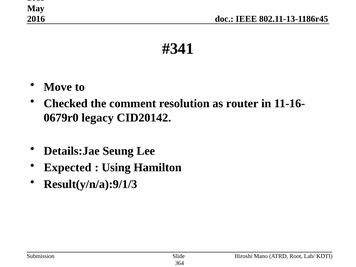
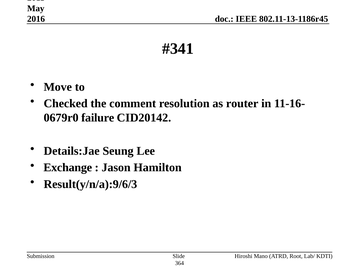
legacy: legacy -> failure
Expected: Expected -> Exchange
Using: Using -> Jason
Result(y/n/a):9/1/3: Result(y/n/a):9/1/3 -> Result(y/n/a):9/6/3
